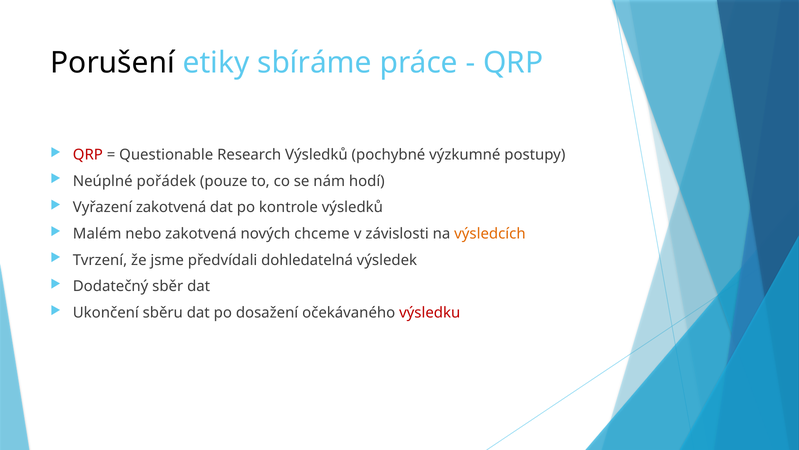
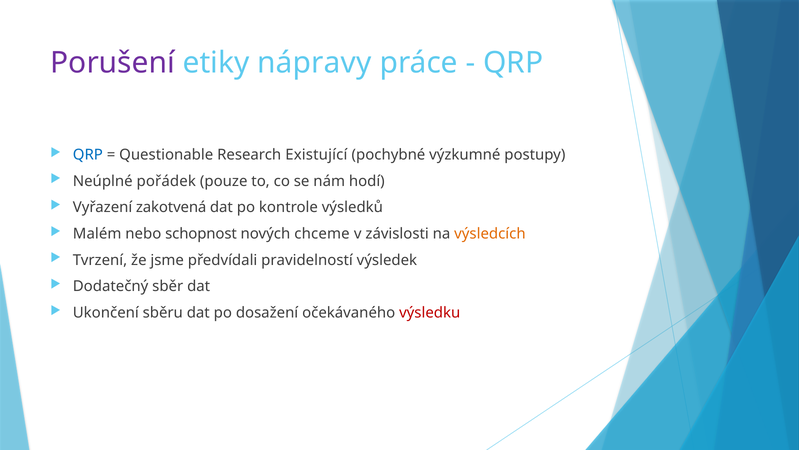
Porušení colour: black -> purple
sbíráme: sbíráme -> nápravy
QRP at (88, 155) colour: red -> blue
Research Výsledků: Výsledků -> Existující
nebo zakotvená: zakotvená -> schopnost
dohledatelná: dohledatelná -> pravidelností
